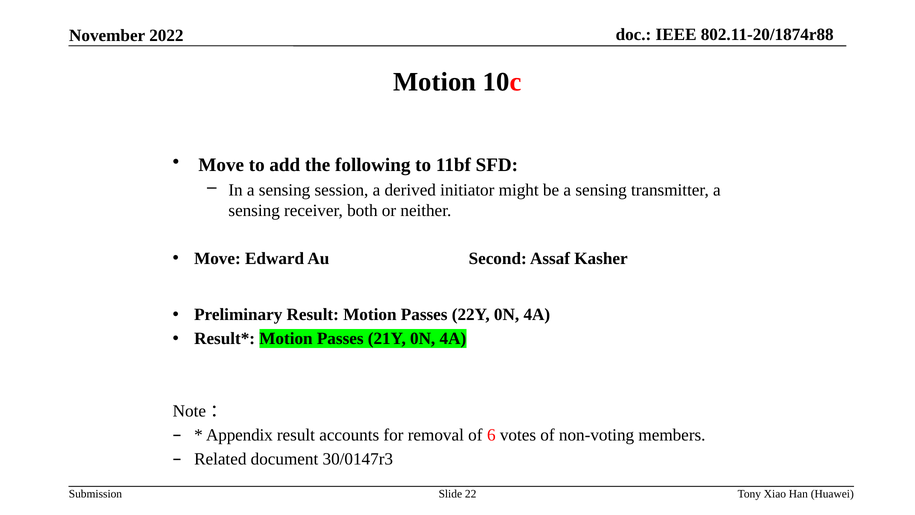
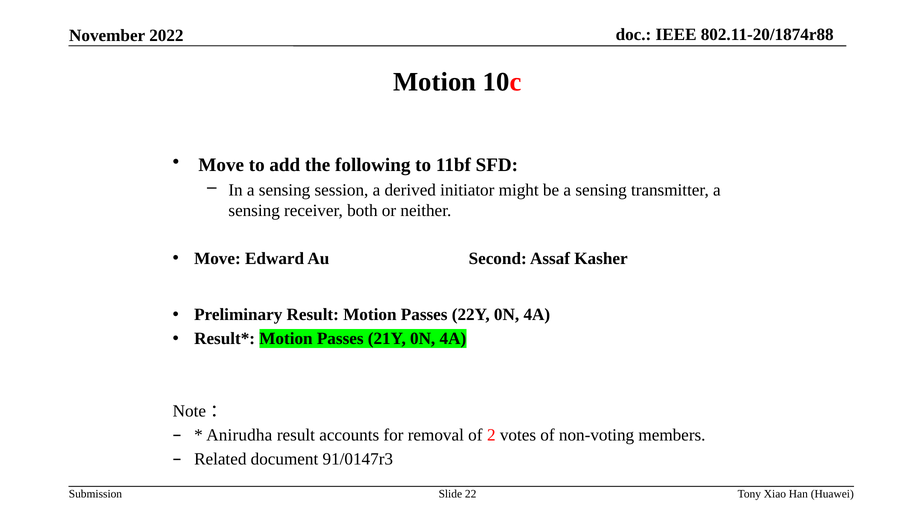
Appendix: Appendix -> Anirudha
6: 6 -> 2
30/0147r3: 30/0147r3 -> 91/0147r3
